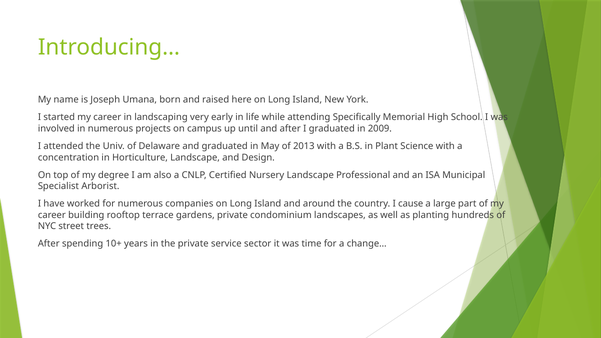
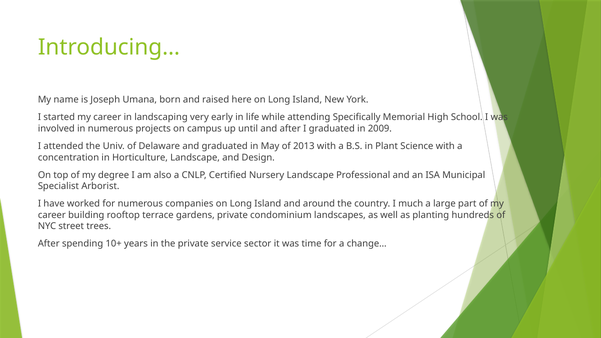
cause: cause -> much
